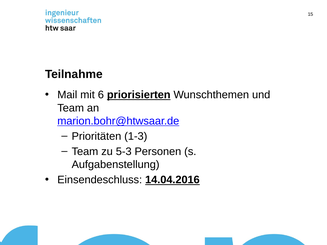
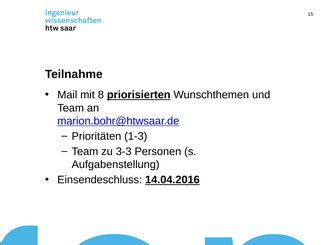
6: 6 -> 8
5-3: 5-3 -> 3-3
